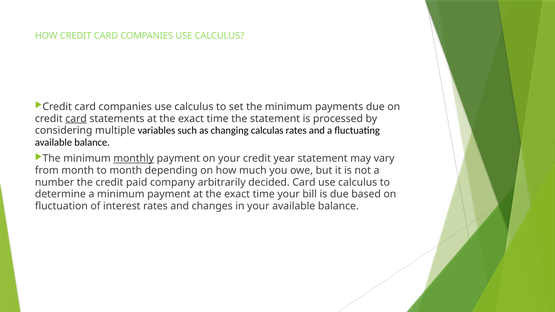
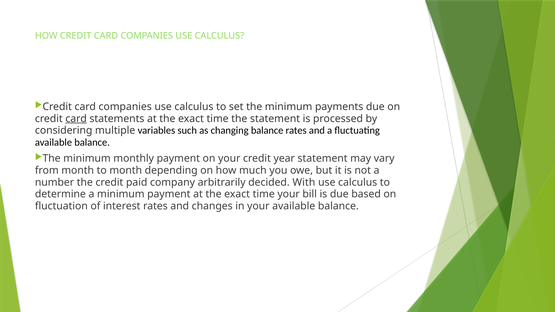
changing calculas: calculas -> balance
monthly underline: present -> none
decided Card: Card -> With
